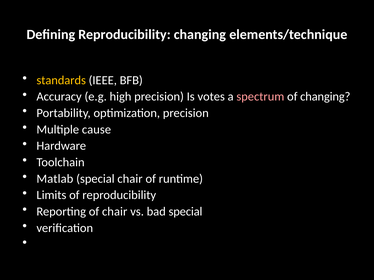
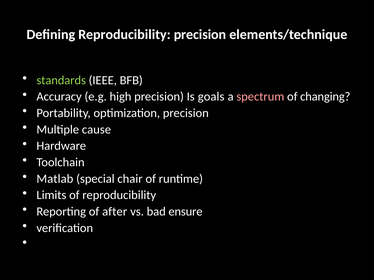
Reproducibility changing: changing -> precision
standards colour: yellow -> light green
votes: votes -> goals
of chair: chair -> after
bad special: special -> ensure
